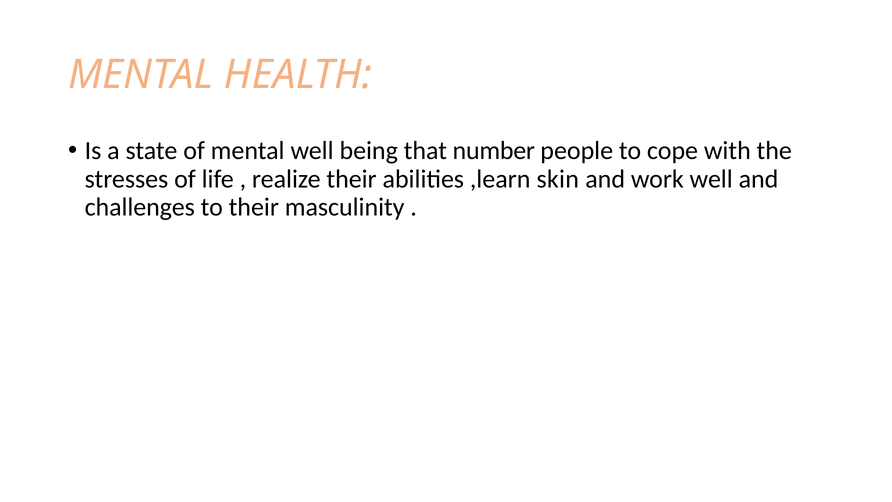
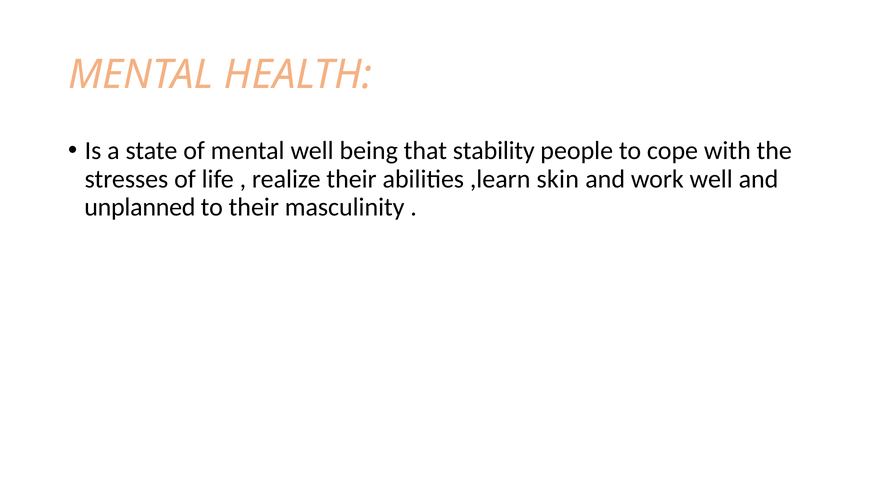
number: number -> stability
challenges: challenges -> unplanned
